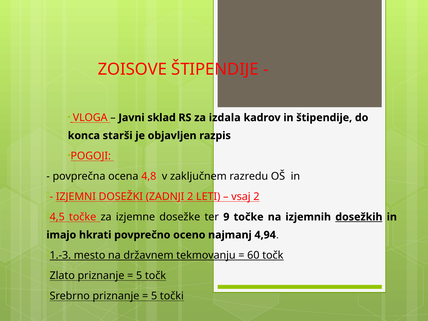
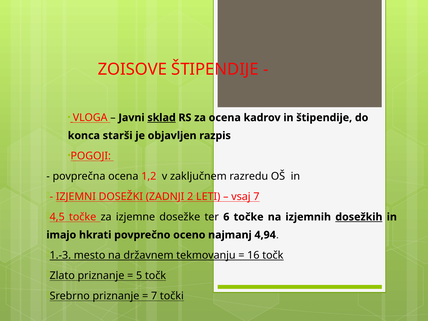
sklad underline: none -> present
za izdala: izdala -> ocena
4,8: 4,8 -> 1,2
vsaj 2: 2 -> 7
9: 9 -> 6
60: 60 -> 16
5 at (154, 296): 5 -> 7
